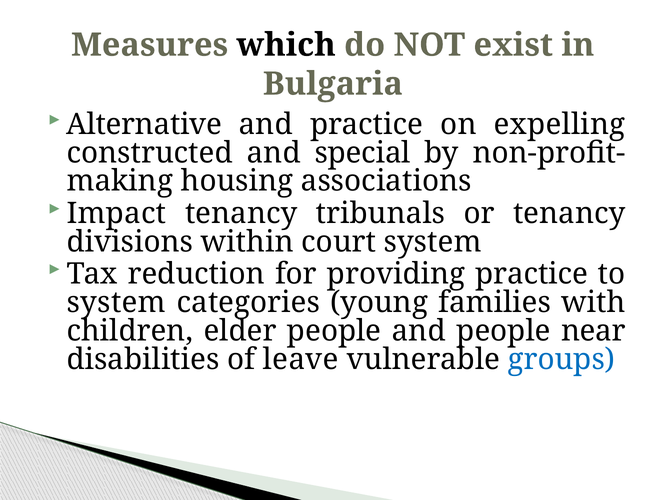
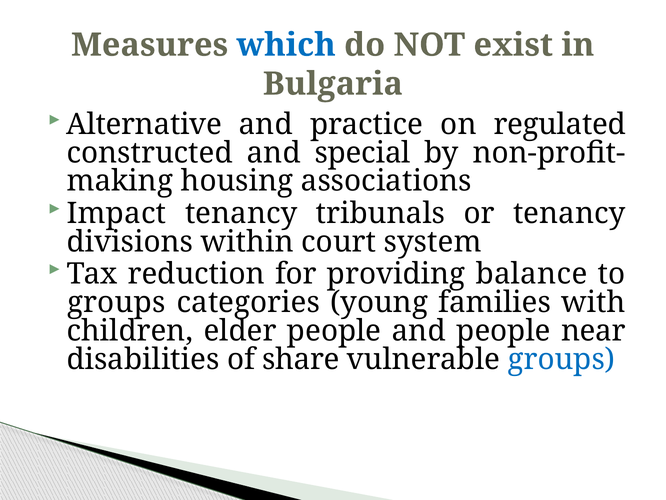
which colour: black -> blue
expelling: expelling -> regulated
providing practice: practice -> balance
system at (116, 302): system -> groups
leave: leave -> share
